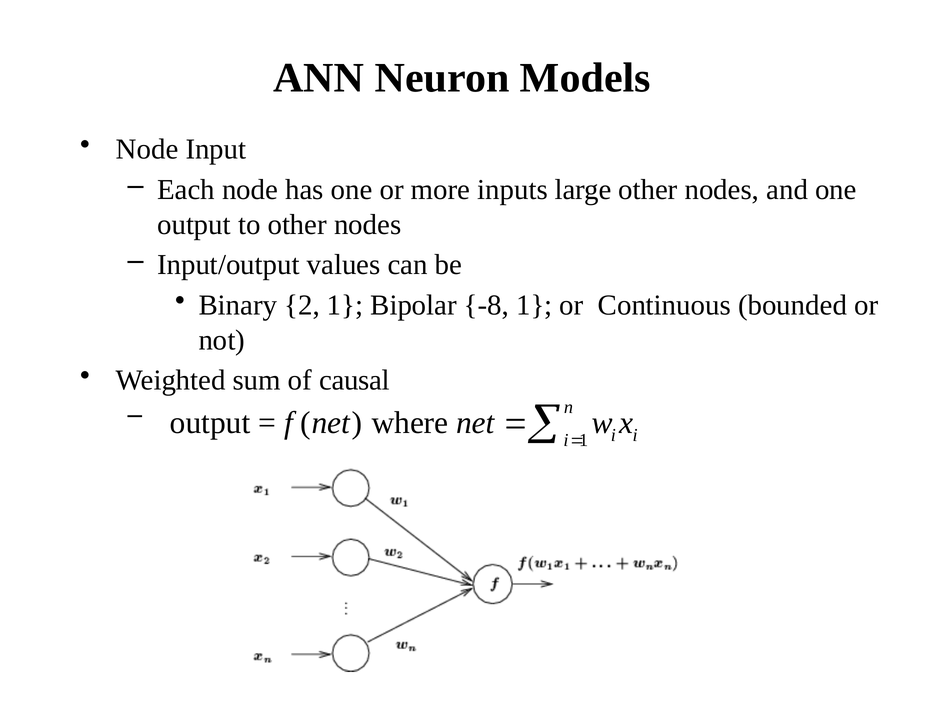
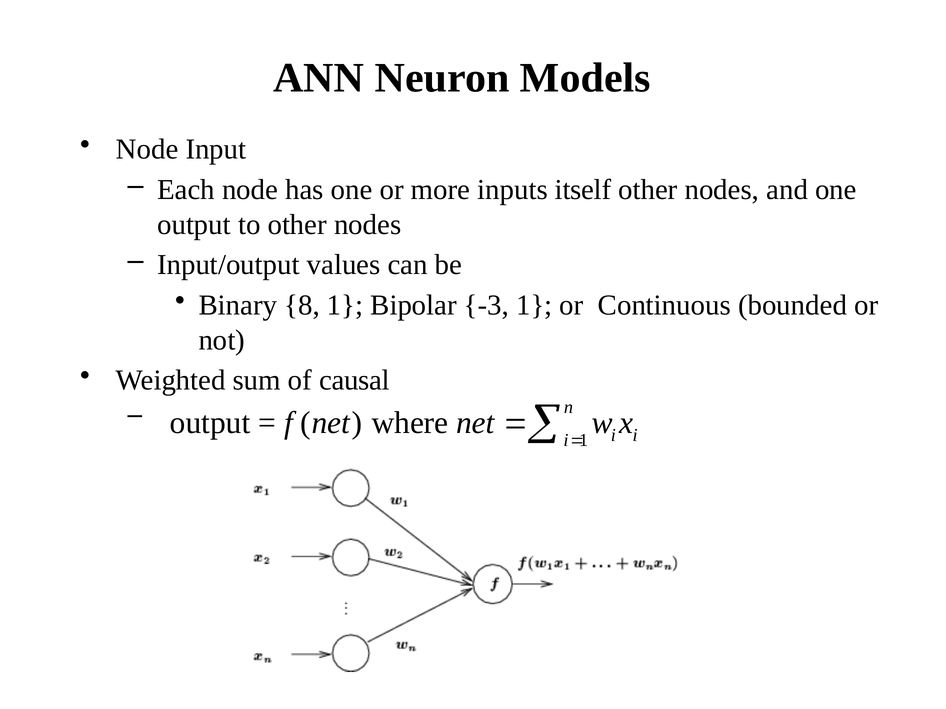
large: large -> itself
2: 2 -> 8
-8: -8 -> -3
